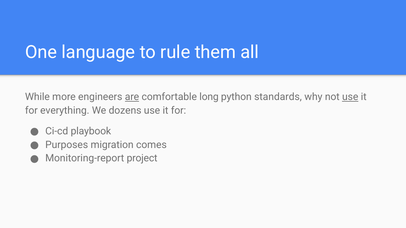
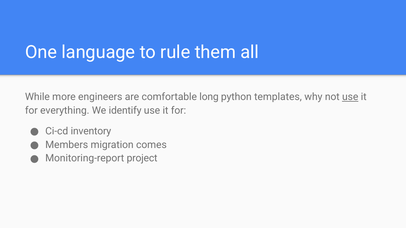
are underline: present -> none
standards: standards -> templates
dozens: dozens -> identify
playbook: playbook -> inventory
Purposes: Purposes -> Members
